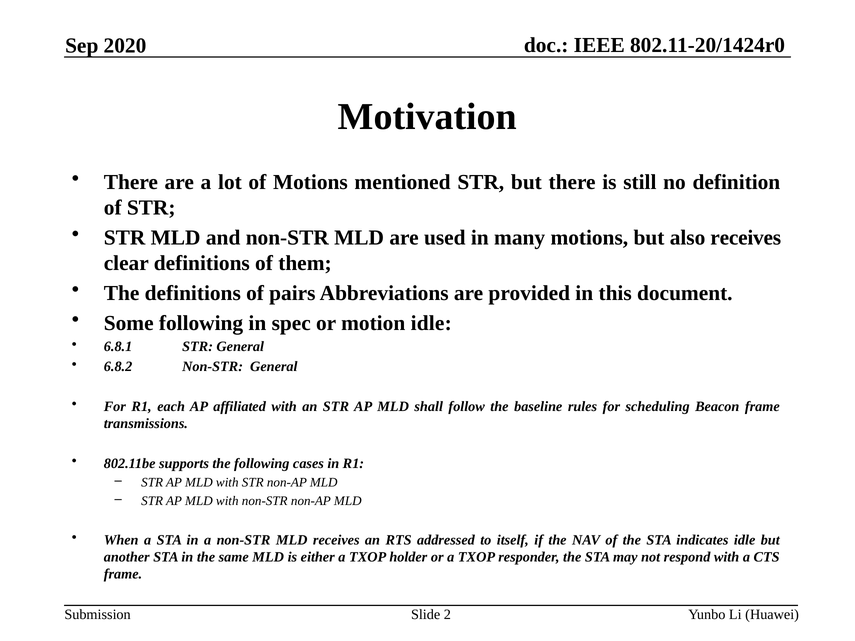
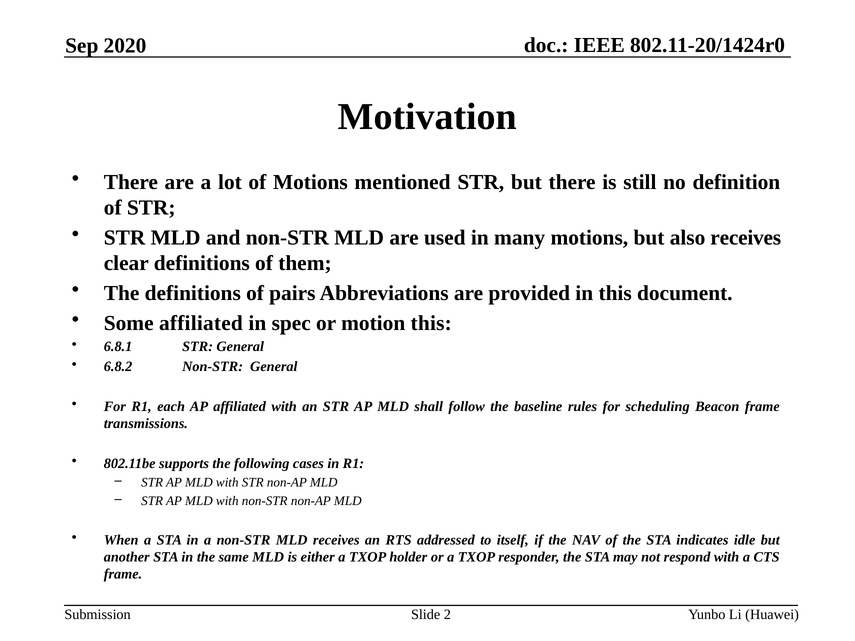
Some following: following -> affiliated
motion idle: idle -> this
